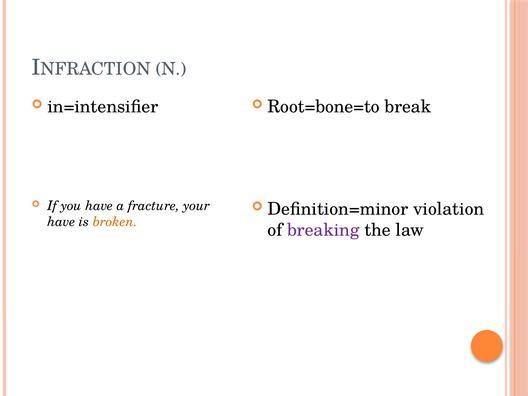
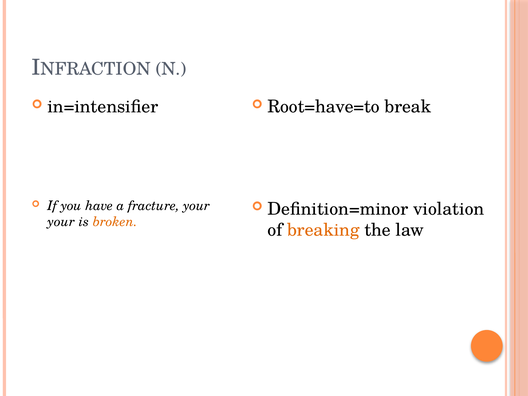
Root=bone=to: Root=bone=to -> Root=have=to
have at (61, 222): have -> your
breaking colour: purple -> orange
